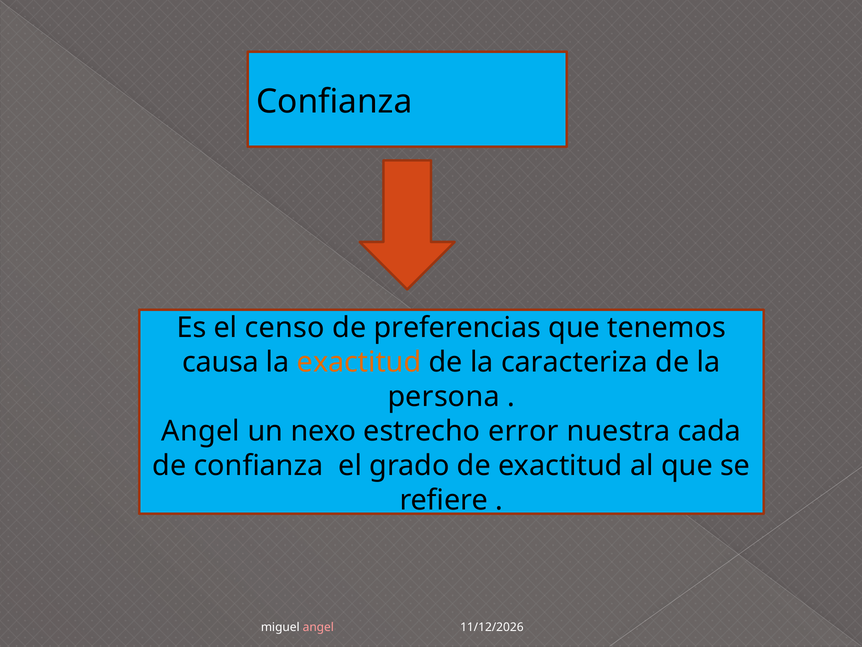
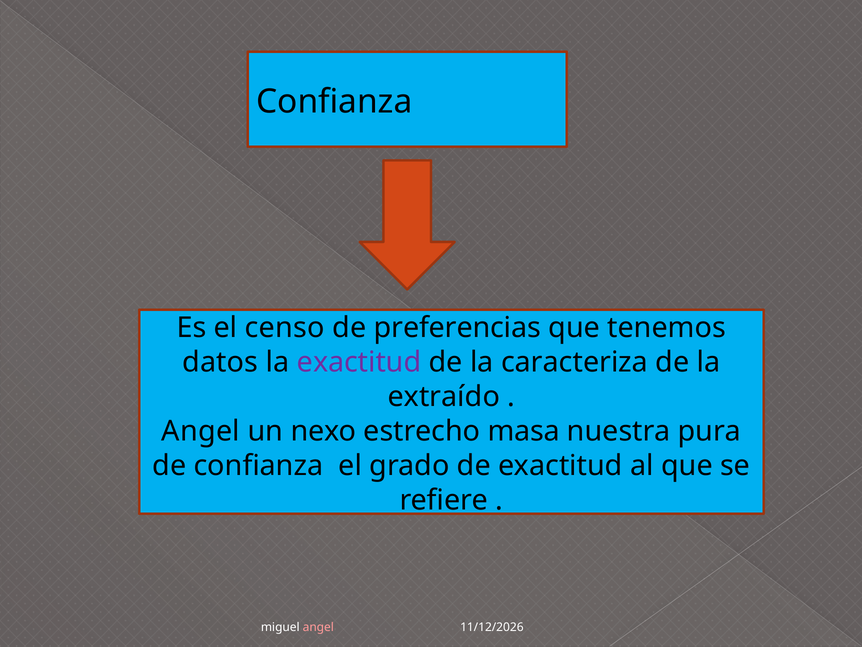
causa: causa -> datos
exactitud at (359, 362) colour: orange -> purple
persona: persona -> extraído
error: error -> masa
cada: cada -> pura
